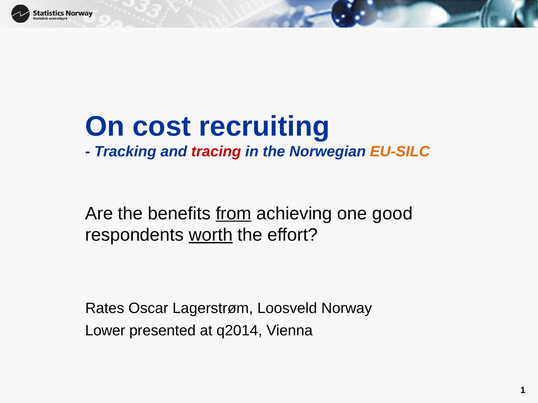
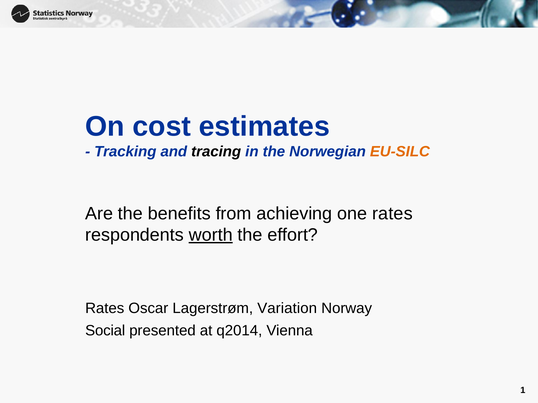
recruiting: recruiting -> estimates
tracing colour: red -> black
from underline: present -> none
one good: good -> rates
Loosveld: Loosveld -> Variation
Lower: Lower -> Social
